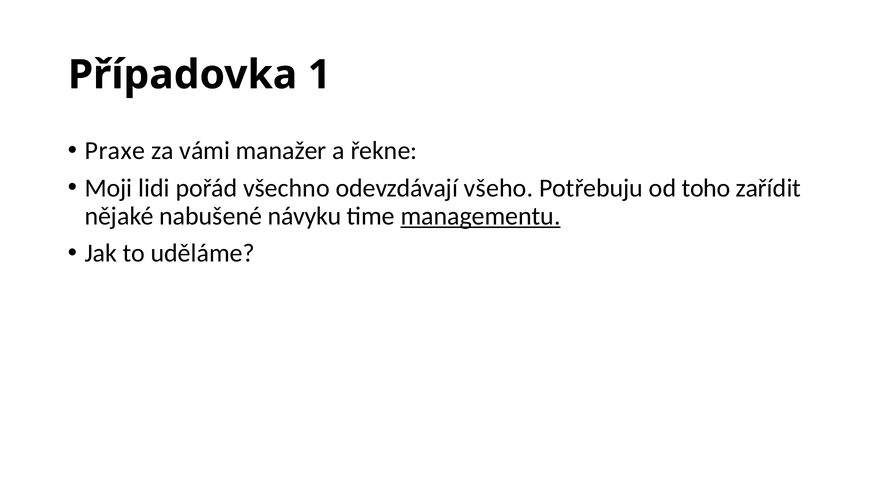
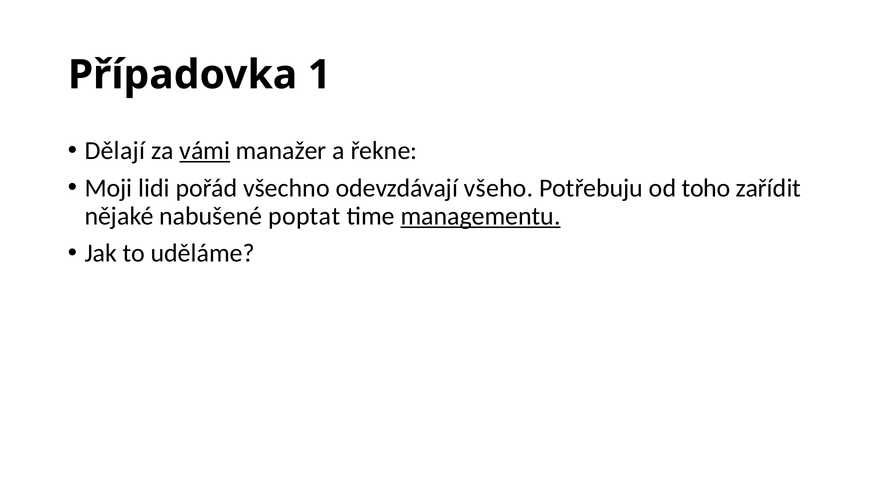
Praxe: Praxe -> Dělají
vámi underline: none -> present
návyku: návyku -> poptat
